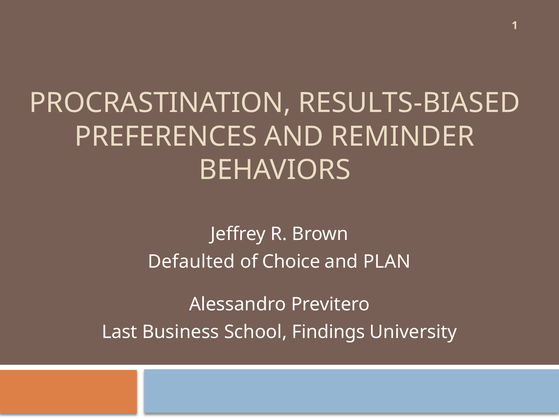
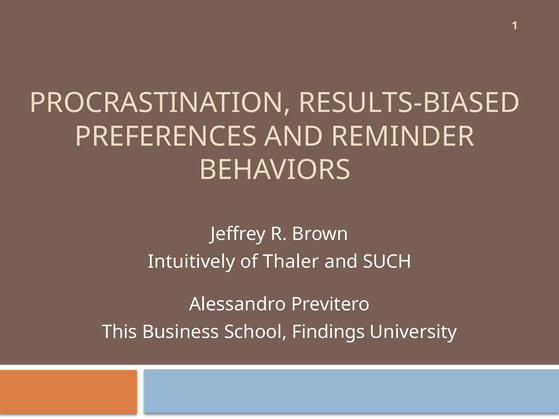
Defaulted: Defaulted -> Intuitively
Choice: Choice -> Thaler
PLAN: PLAN -> SUCH
Last: Last -> This
